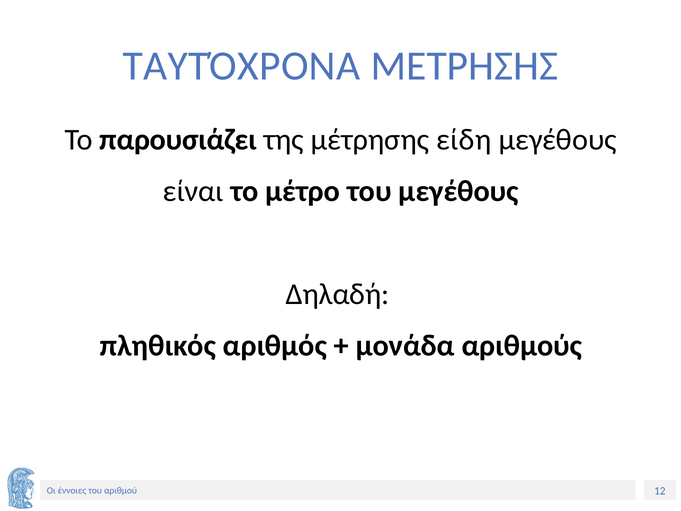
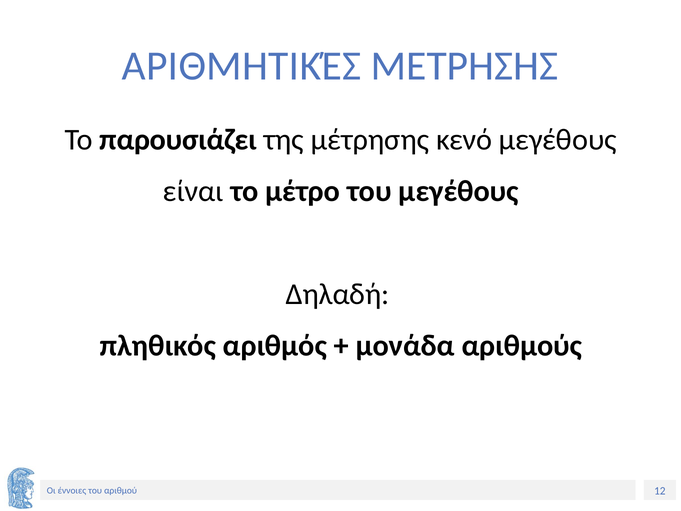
ΤΑΥΤΌΧΡΟΝΑ: ΤΑΥΤΌΧΡΟΝΑ -> ΑΡΙΘΜΗΤΙΚΈΣ
είδη: είδη -> κενό
